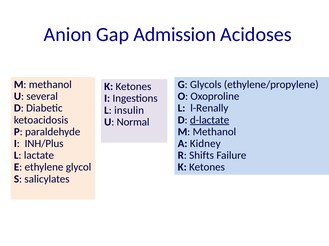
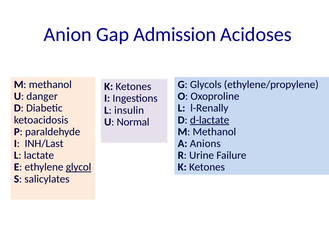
several: several -> danger
INH/Plus: INH/Plus -> INH/Last
Kidney: Kidney -> Anions
Shifts: Shifts -> Urine
glycol underline: none -> present
